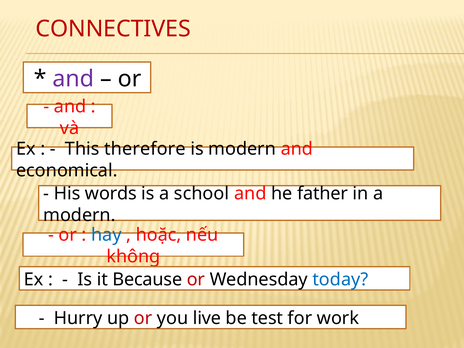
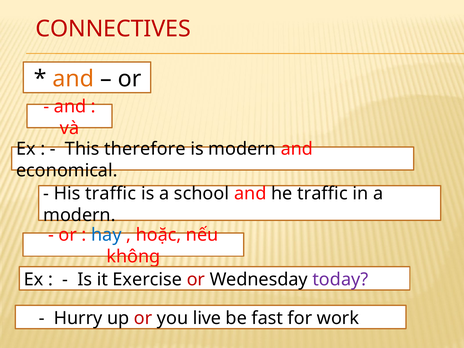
and at (73, 79) colour: purple -> orange
His words: words -> traffic
he father: father -> traffic
Because: Because -> Exercise
today colour: blue -> purple
test: test -> fast
